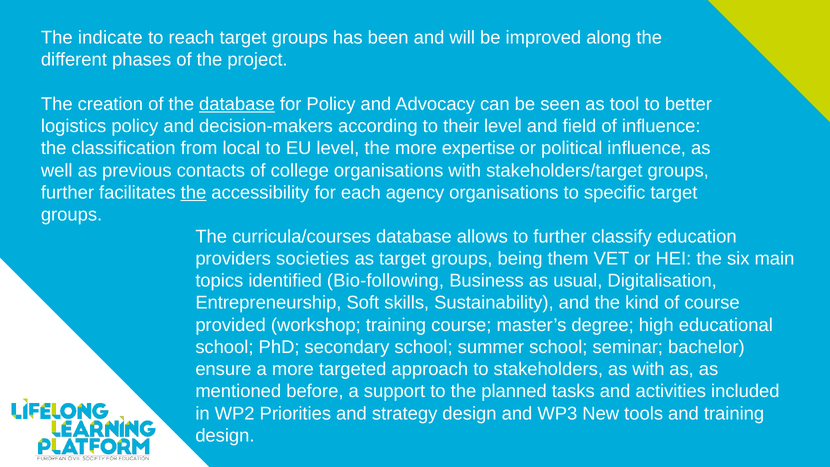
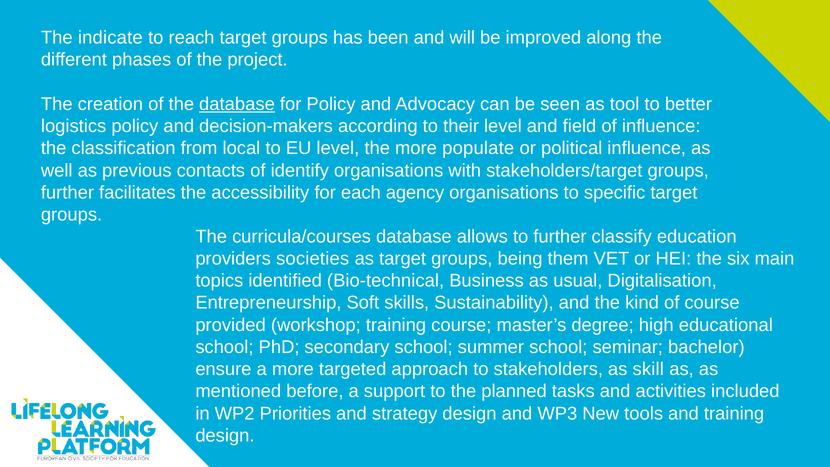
expertise: expertise -> populate
college: college -> identify
the at (193, 193) underline: present -> none
Bio-following: Bio-following -> Bio-technical
as with: with -> skill
